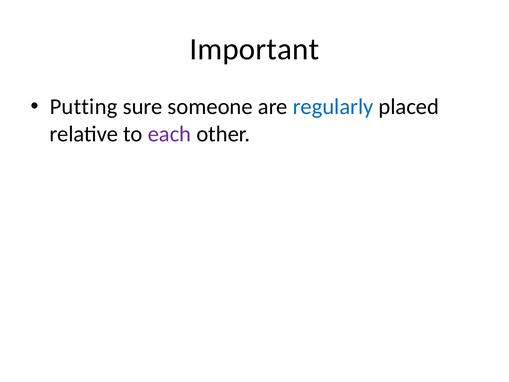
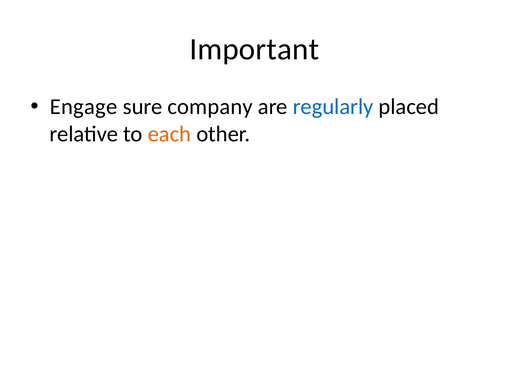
Putting: Putting -> Engage
someone: someone -> company
each colour: purple -> orange
